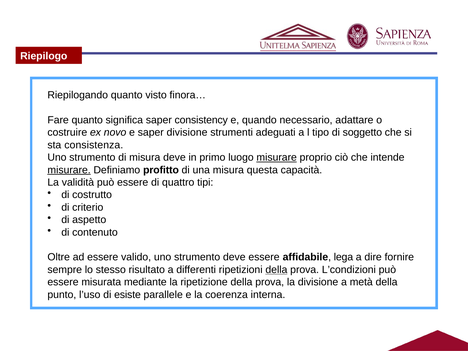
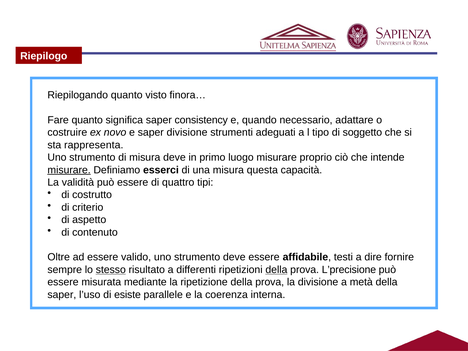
consistenza: consistenza -> rappresenta
misurare at (277, 157) underline: present -> none
profitto: profitto -> esserci
lega: lega -> testi
stesso underline: none -> present
L’condizioni: L’condizioni -> L’precisione
punto at (62, 295): punto -> saper
